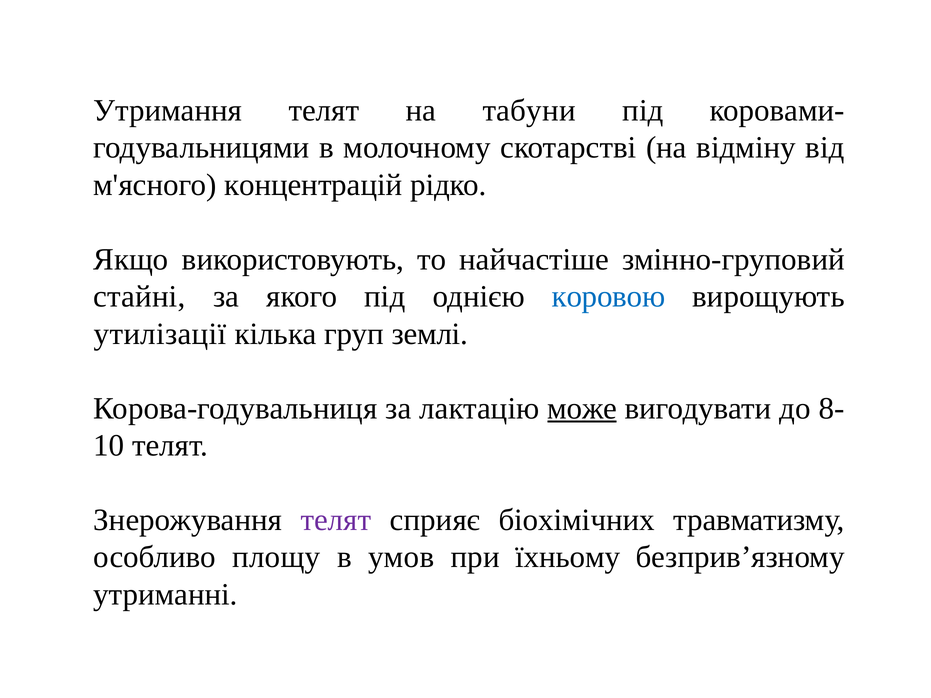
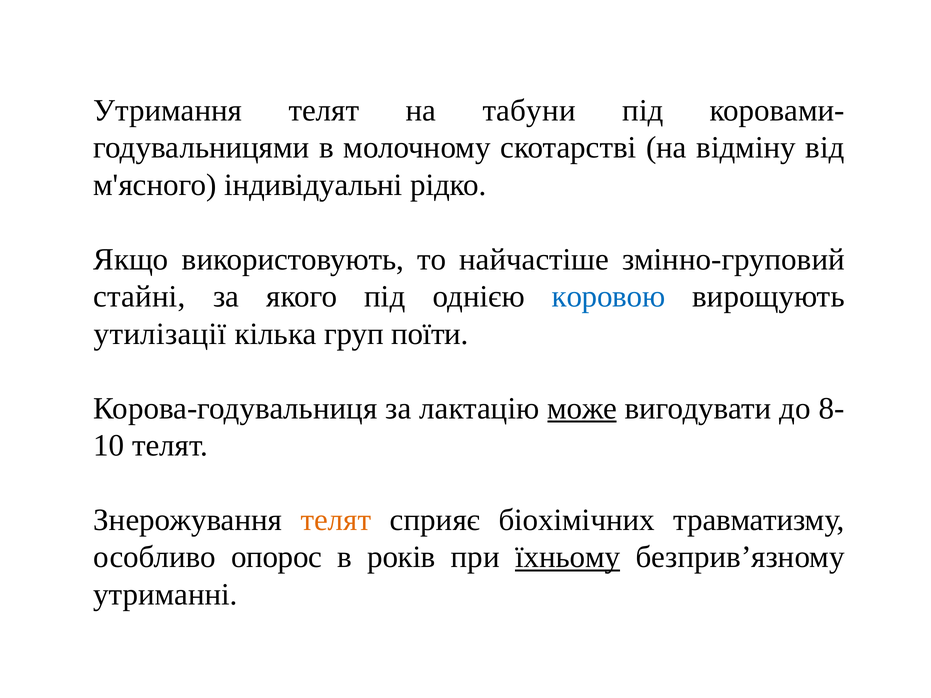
концентрацій: концентрацій -> індивідуальні
землі: землі -> поїти
телят at (336, 520) colour: purple -> orange
площу: площу -> опорос
умов: умов -> років
їхньому underline: none -> present
